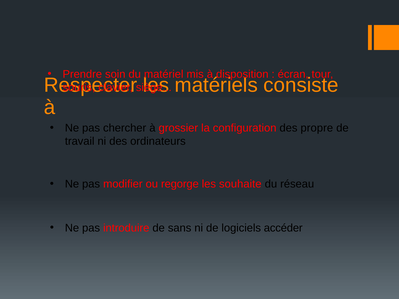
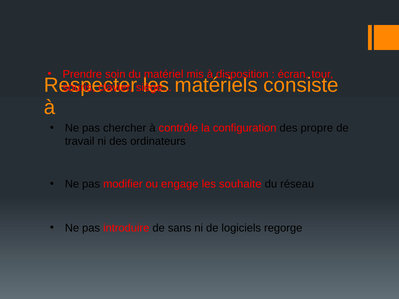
grossier: grossier -> contrôle
regorge: regorge -> engage
accéder: accéder -> regorge
